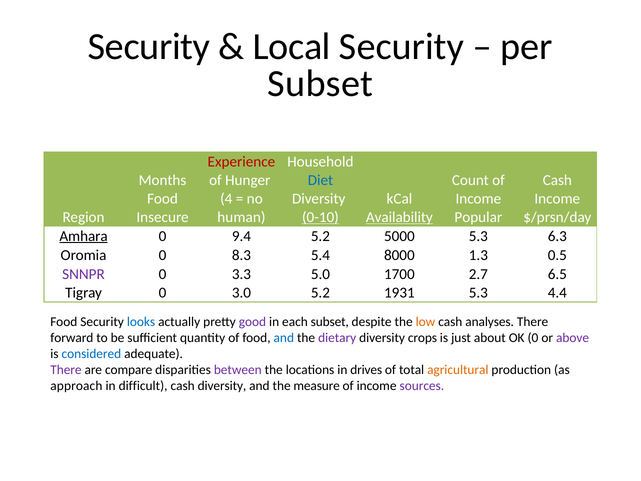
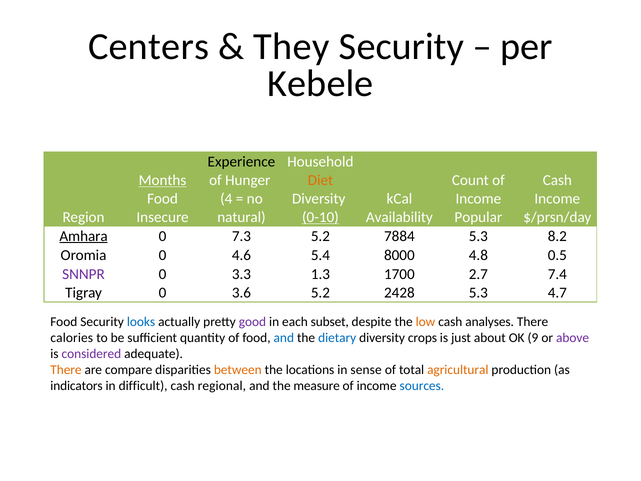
Security at (149, 47): Security -> Centers
Local: Local -> They
Subset at (320, 83): Subset -> Kebele
Experience colour: red -> black
Months underline: none -> present
Diet colour: blue -> orange
human: human -> natural
Availability underline: present -> none
9.4: 9.4 -> 7.3
5000: 5000 -> 7884
6.3: 6.3 -> 8.2
8.3: 8.3 -> 4.6
1.3: 1.3 -> 4.8
5.0: 5.0 -> 1.3
6.5: 6.5 -> 7.4
3.0: 3.0 -> 3.6
1931: 1931 -> 2428
4.4: 4.4 -> 4.7
forward: forward -> calories
dietary colour: purple -> blue
OK 0: 0 -> 9
considered colour: blue -> purple
There at (66, 370) colour: purple -> orange
between colour: purple -> orange
drives: drives -> sense
approach: approach -> indicators
cash diversity: diversity -> regional
sources colour: purple -> blue
